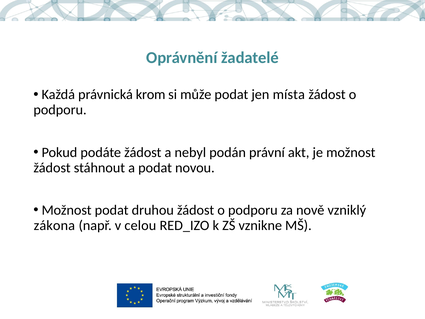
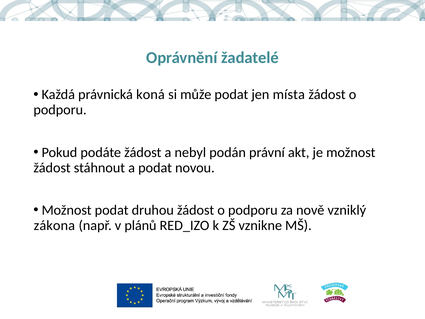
krom: krom -> koná
celou: celou -> plánů
